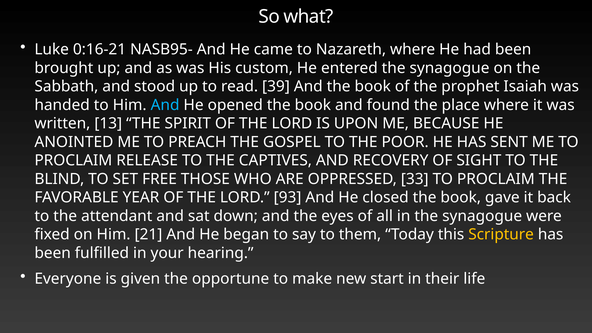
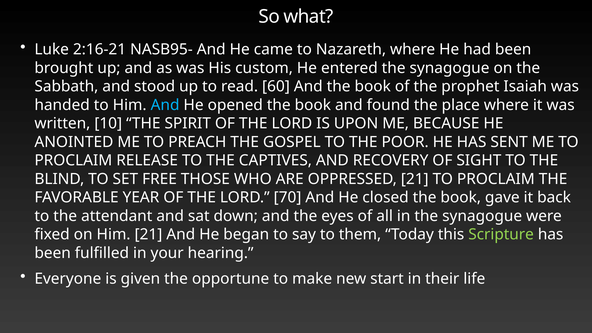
0:16-21: 0:16-21 -> 2:16-21
39: 39 -> 60
13: 13 -> 10
OPPRESSED 33: 33 -> 21
93: 93 -> 70
Scripture colour: yellow -> light green
